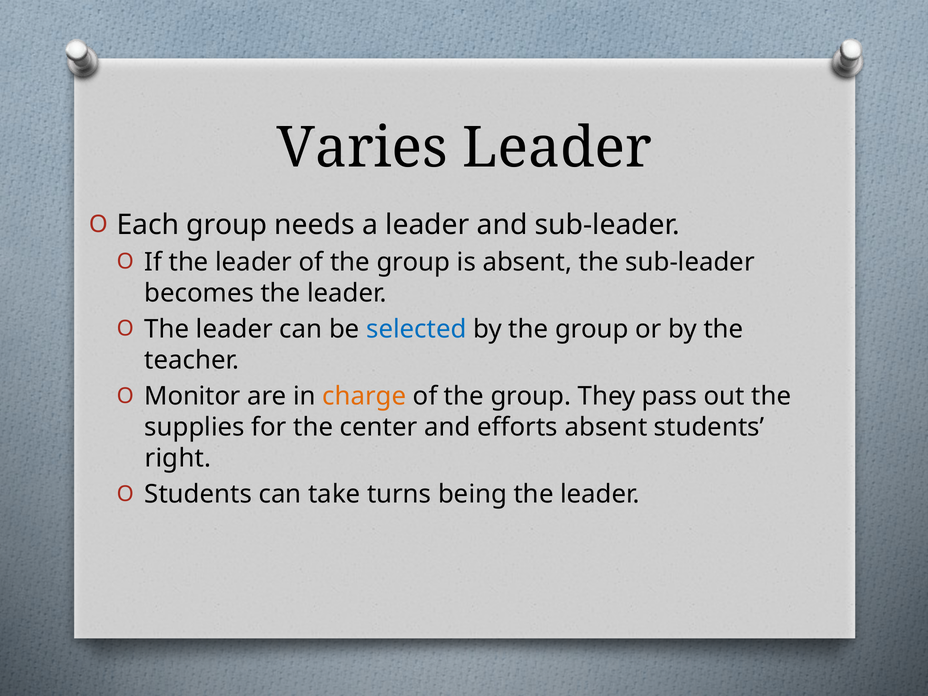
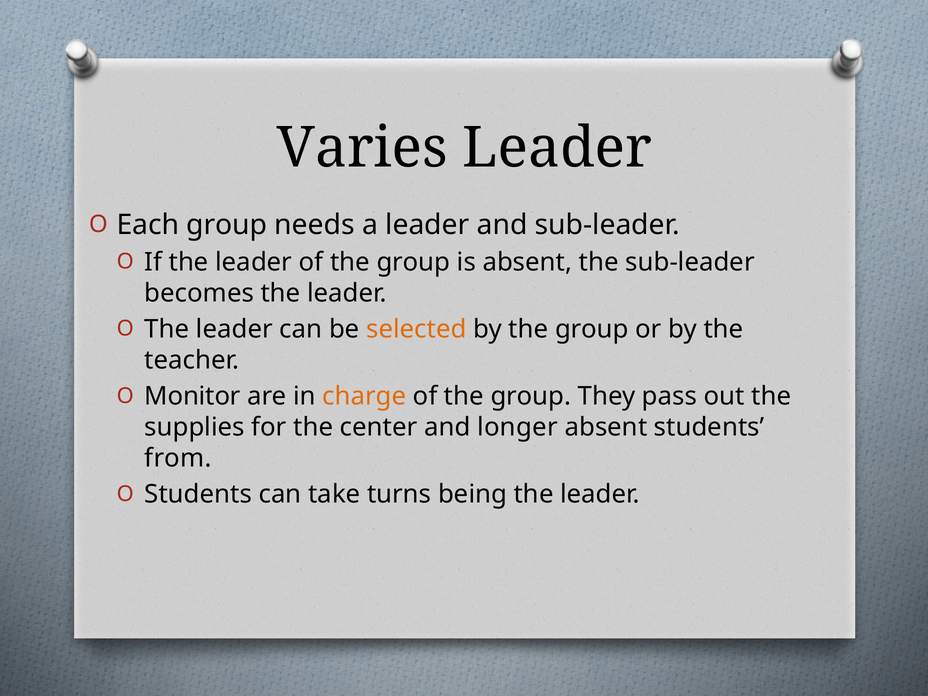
selected colour: blue -> orange
efforts: efforts -> longer
right: right -> from
